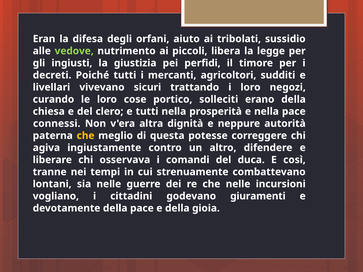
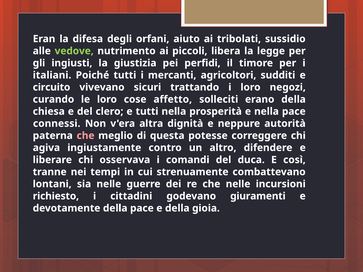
decreti: decreti -> italiani
livellari: livellari -> circuito
portico: portico -> affetto
che at (86, 136) colour: yellow -> pink
vogliano: vogliano -> richiesto
